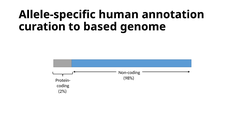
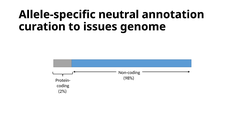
human: human -> neutral
based: based -> issues
